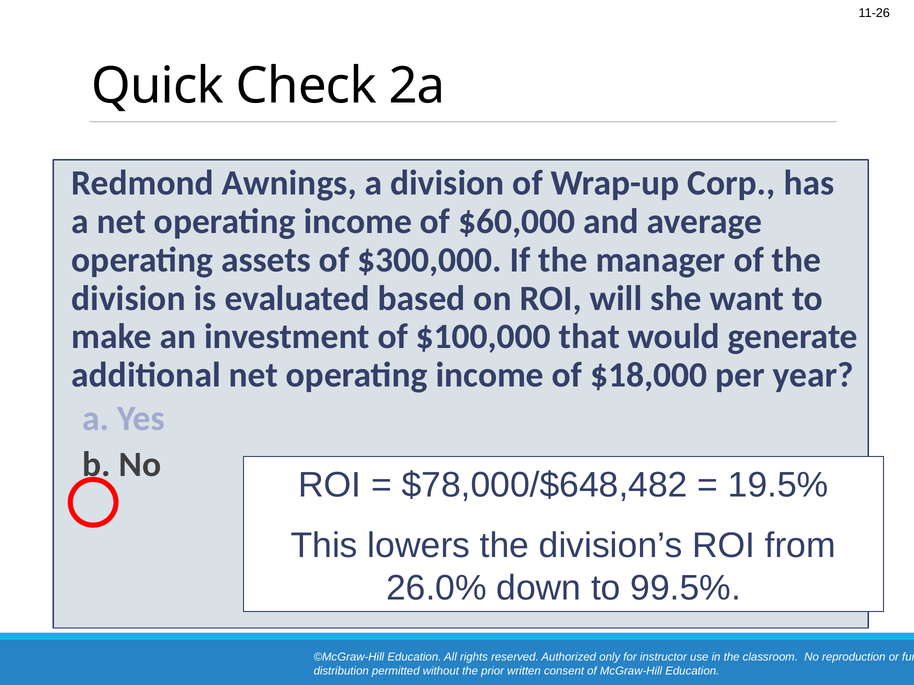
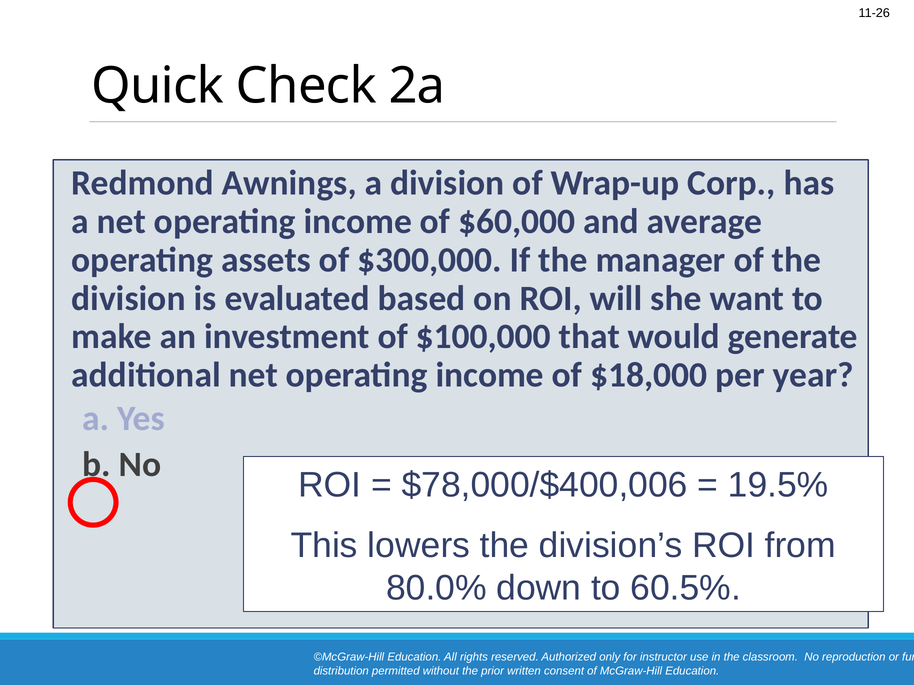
$78,000/$648,482: $78,000/$648,482 -> $78,000/$400,006
26.0%: 26.0% -> 80.0%
99.5%: 99.5% -> 60.5%
